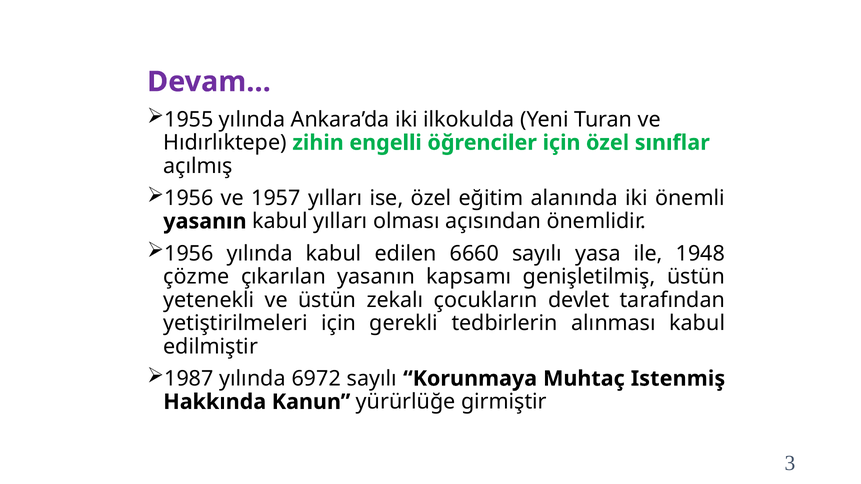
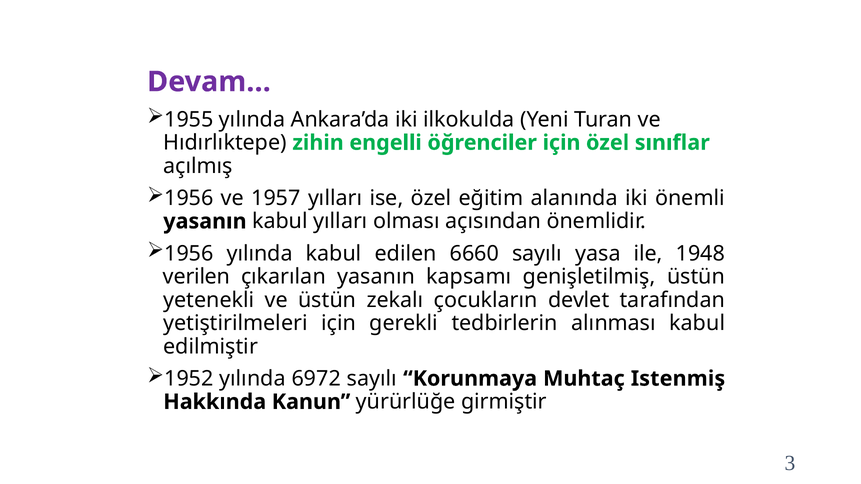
çözme: çözme -> verilen
1987: 1987 -> 1952
